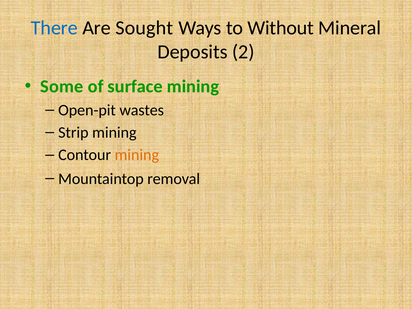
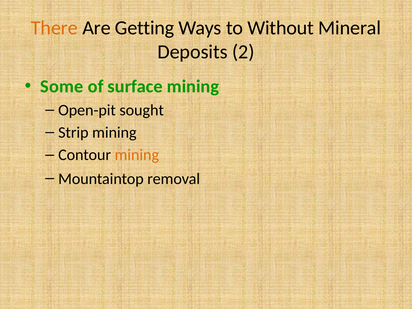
There colour: blue -> orange
Sought: Sought -> Getting
wastes: wastes -> sought
